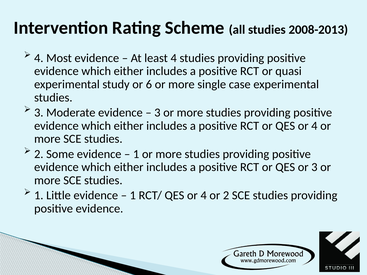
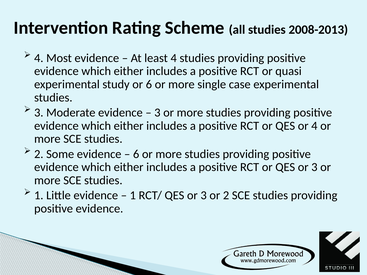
1 at (136, 154): 1 -> 6
RCT/ QES or 4: 4 -> 3
